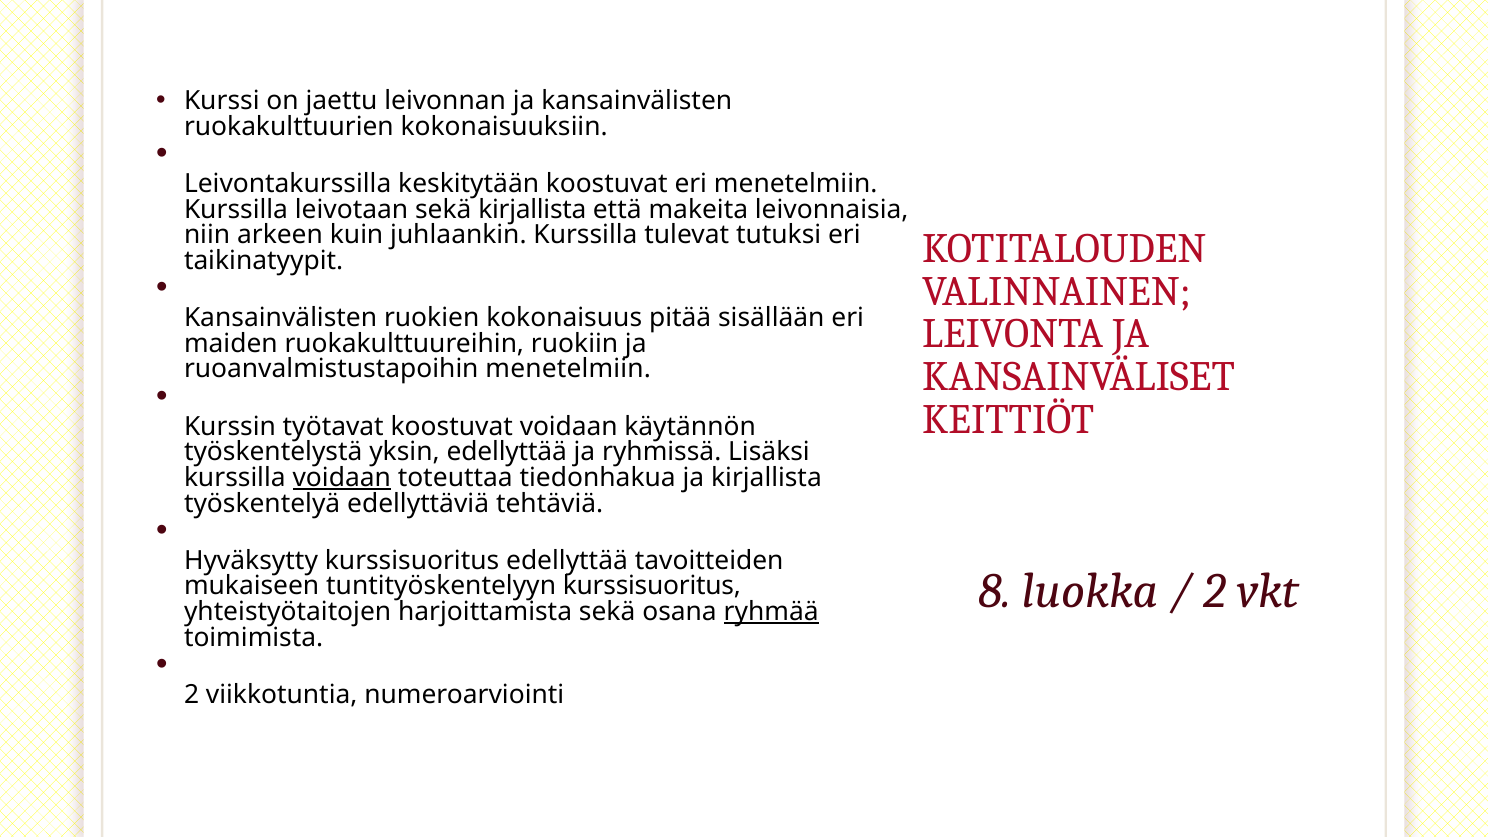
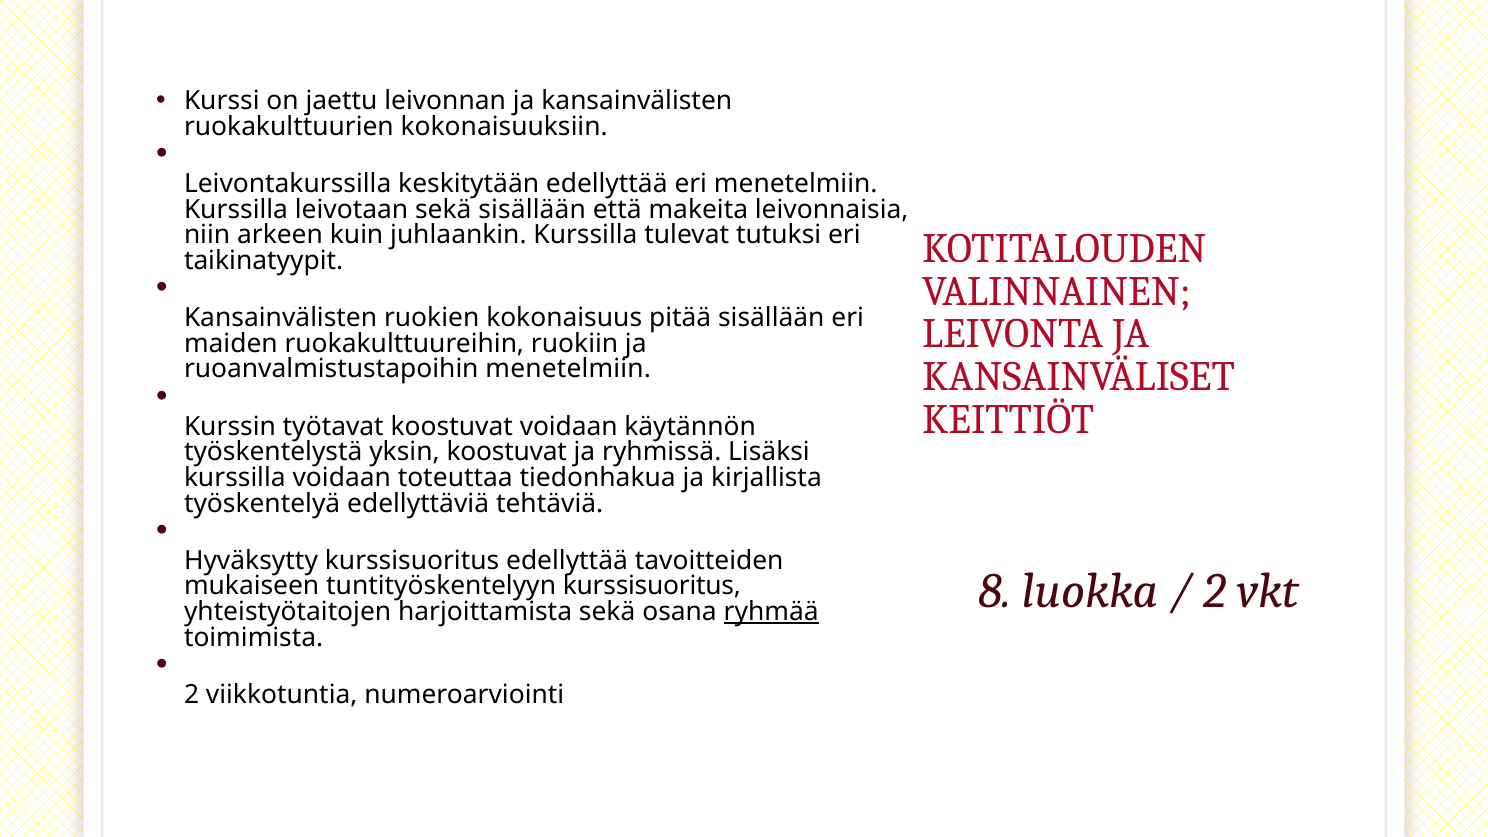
keskitytään koostuvat: koostuvat -> edellyttää
sekä kirjallista: kirjallista -> sisällään
yksin edellyttää: edellyttää -> koostuvat
voidaan at (342, 478) underline: present -> none
